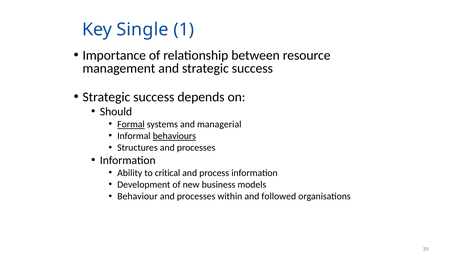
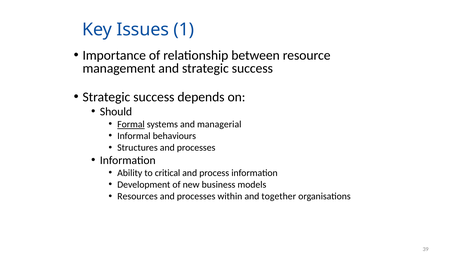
Single: Single -> Issues
behaviours underline: present -> none
Behaviour: Behaviour -> Resources
followed: followed -> together
